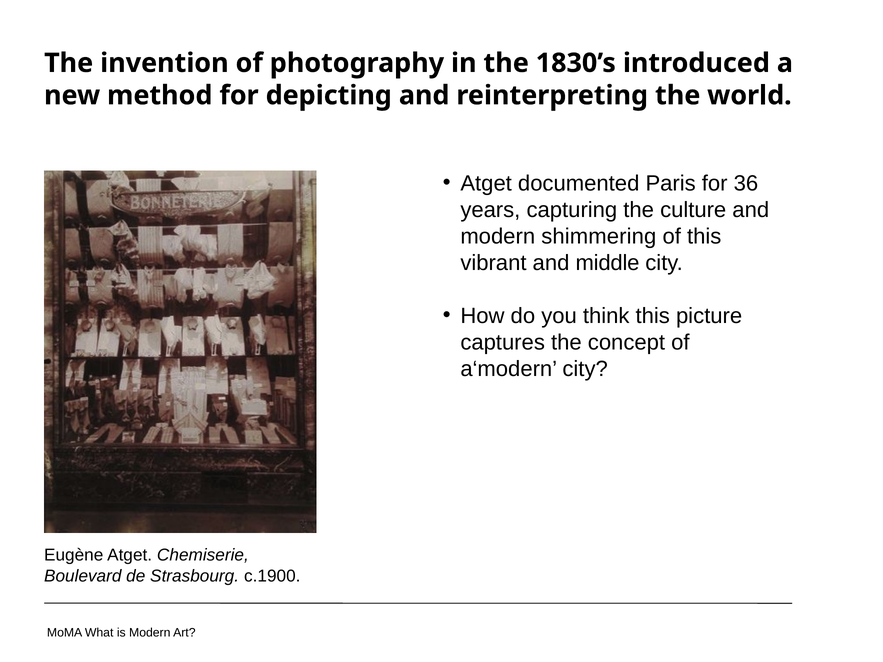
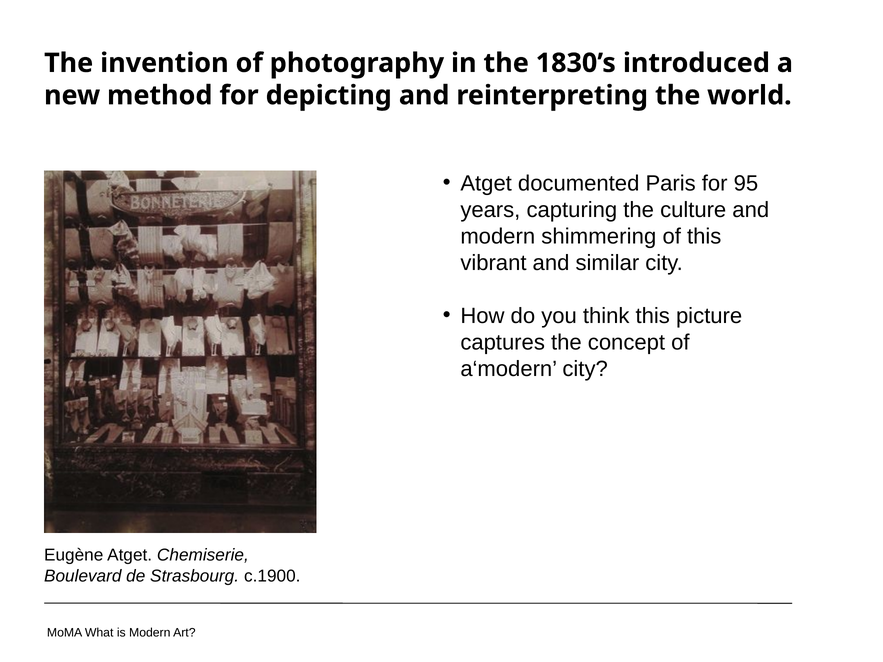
36: 36 -> 95
middle: middle -> similar
